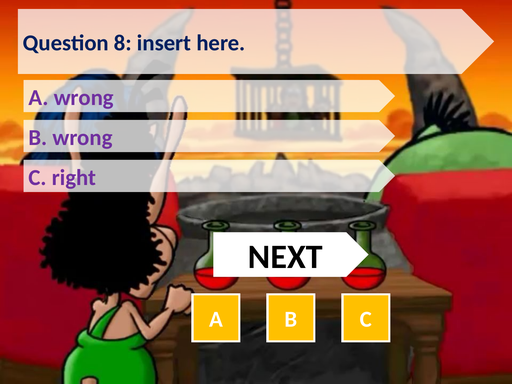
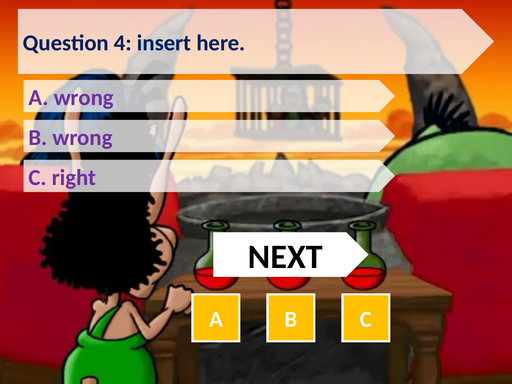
8: 8 -> 4
